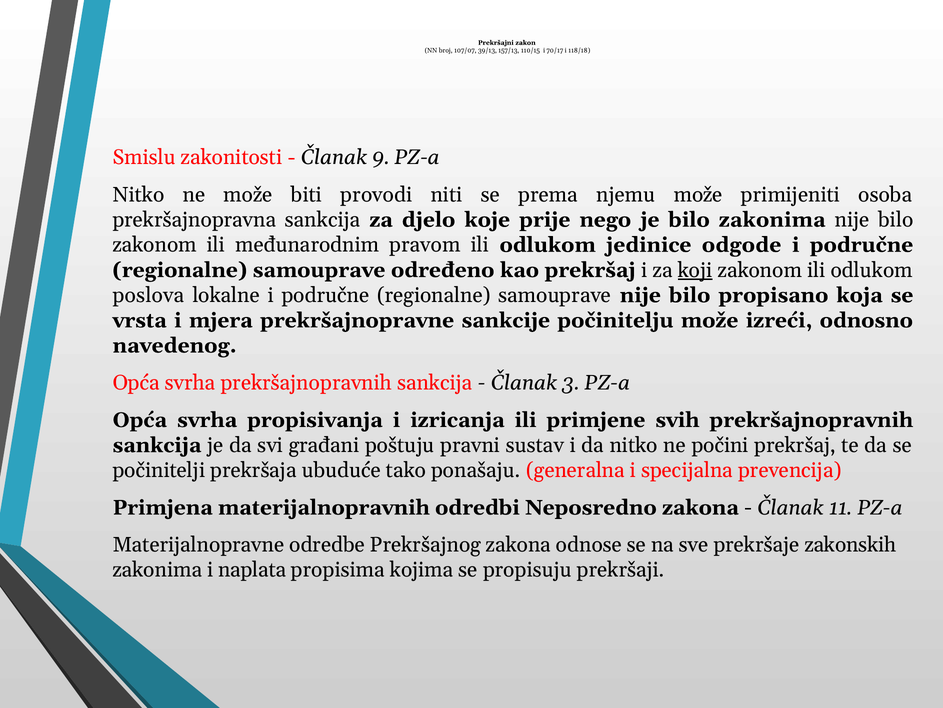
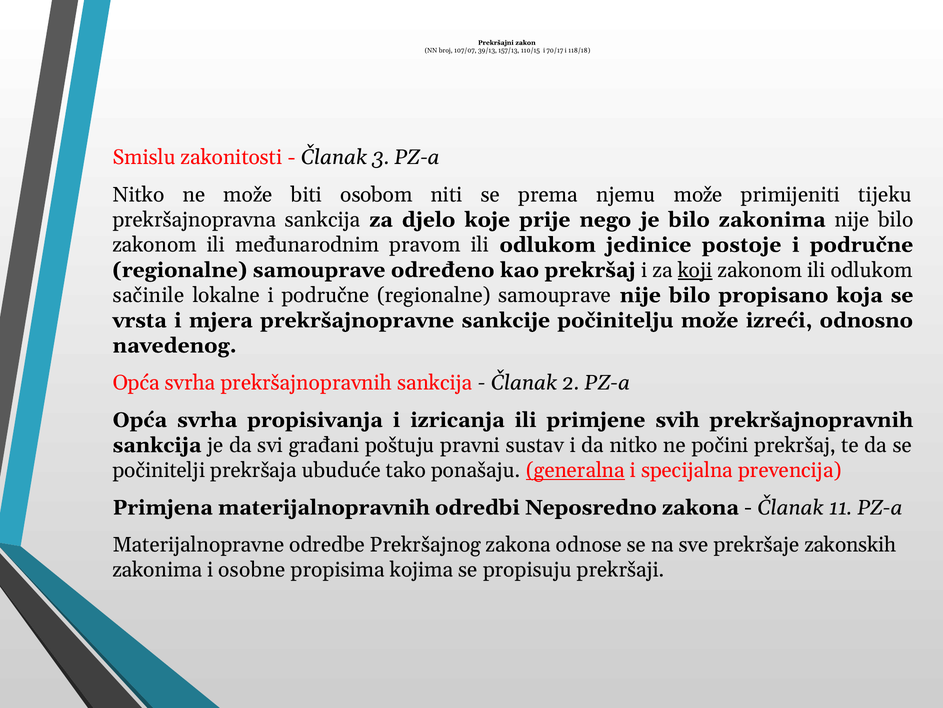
9: 9 -> 3
provodi: provodi -> osobom
osoba: osoba -> tijeku
odgode: odgode -> postoje
poslova: poslova -> sačinile
3: 3 -> 2
generalna underline: none -> present
naplata: naplata -> osobne
